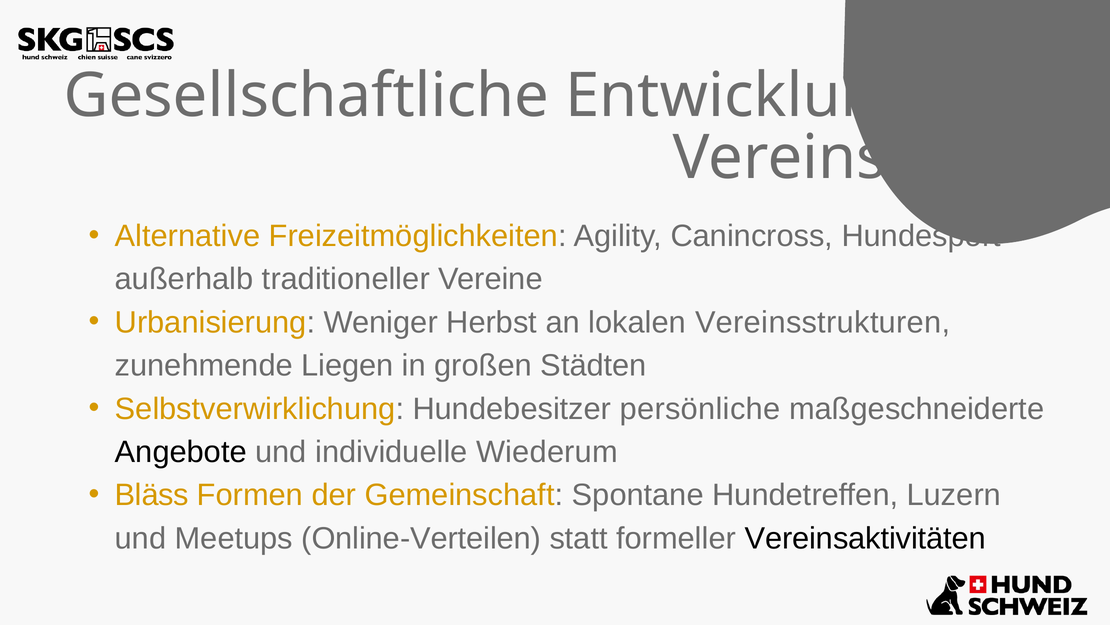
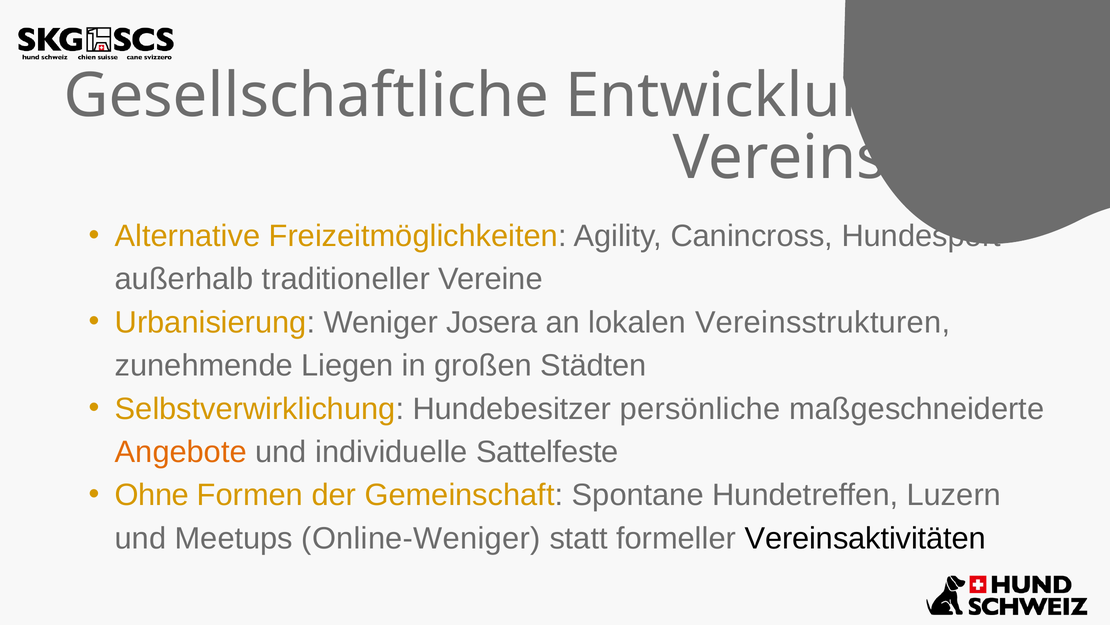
Herbst: Herbst -> Josera
Angebote colour: black -> orange
Wiederum: Wiederum -> Sattelfeste
Bläss: Bläss -> Ohne
Online-Verteilen: Online-Verteilen -> Online-Weniger
